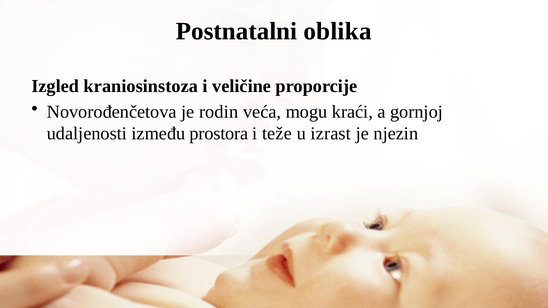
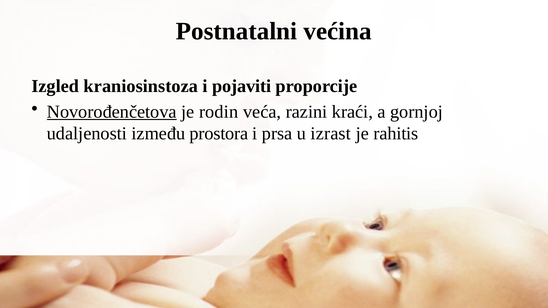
oblika: oblika -> većina
veličine: veličine -> pojaviti
Novorođenčetova underline: none -> present
mogu: mogu -> razini
teže: teže -> prsa
njezin: njezin -> rahitis
